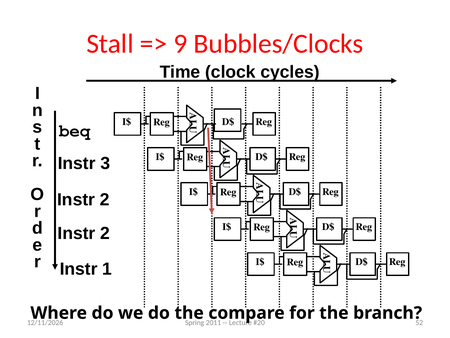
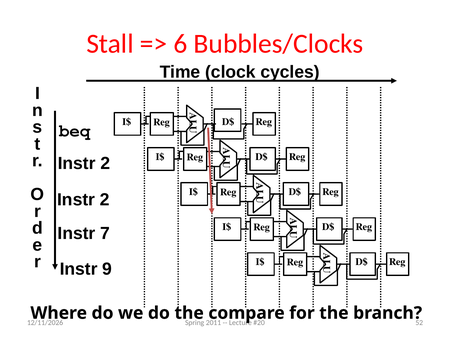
9: 9 -> 6
3 at (105, 163): 3 -> 2
2 at (105, 233): 2 -> 7
1: 1 -> 9
